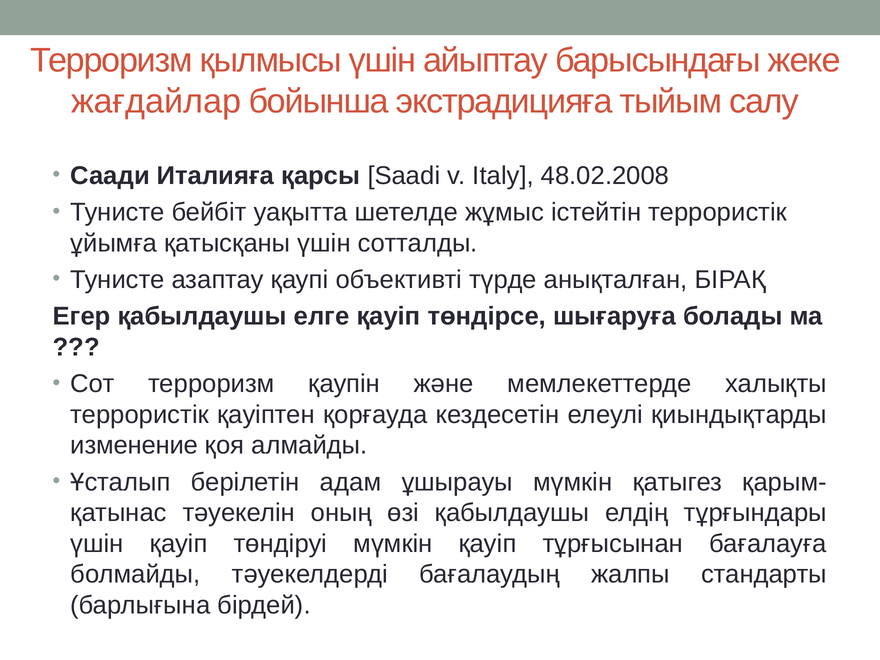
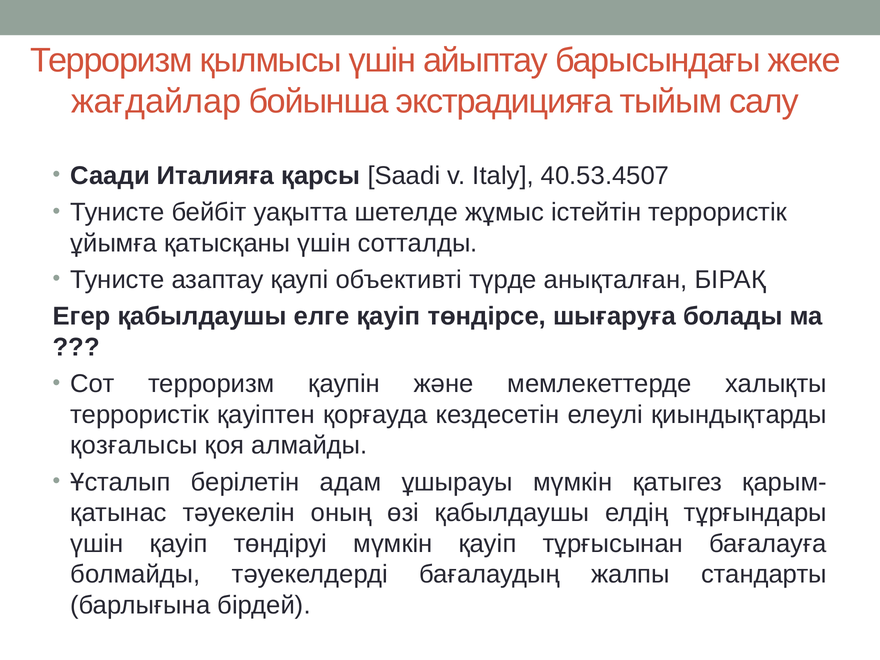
48.02.2008: 48.02.2008 -> 40.53.4507
изменение: изменение -> қозғалысы
